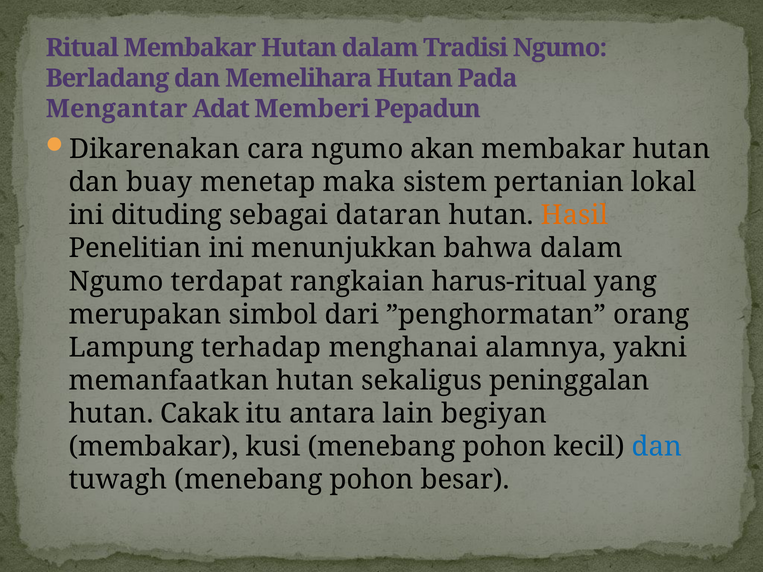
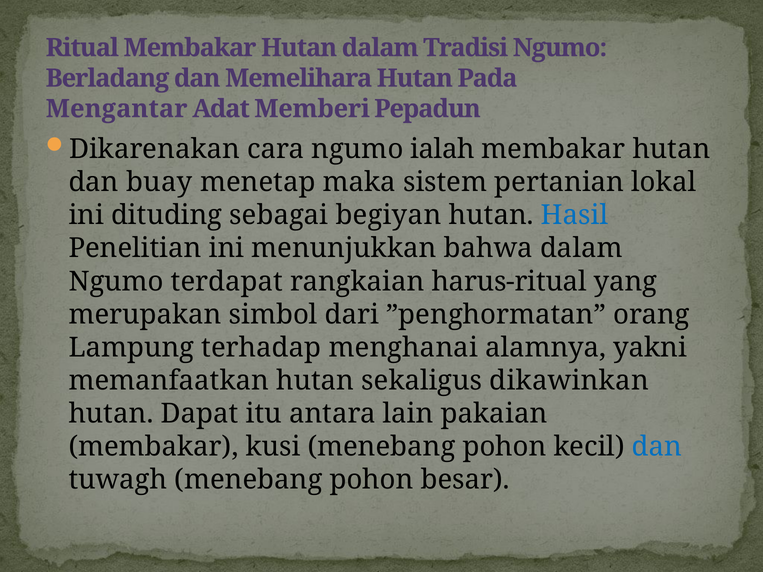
akan: akan -> ialah
dataran: dataran -> begiyan
Hasil colour: orange -> blue
peninggalan: peninggalan -> dikawinkan
Cakak: Cakak -> Dapat
begiyan: begiyan -> pakaian
